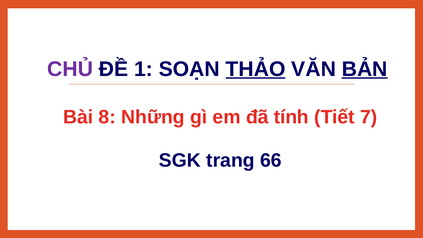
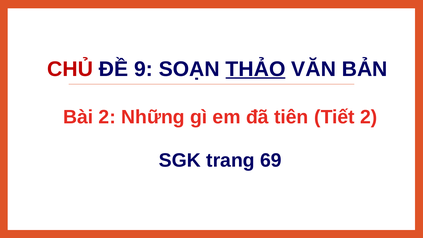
CHỦ colour: purple -> red
1: 1 -> 9
BẢN underline: present -> none
Bài 8: 8 -> 2
tính: tính -> tiên
Tiết 7: 7 -> 2
66: 66 -> 69
